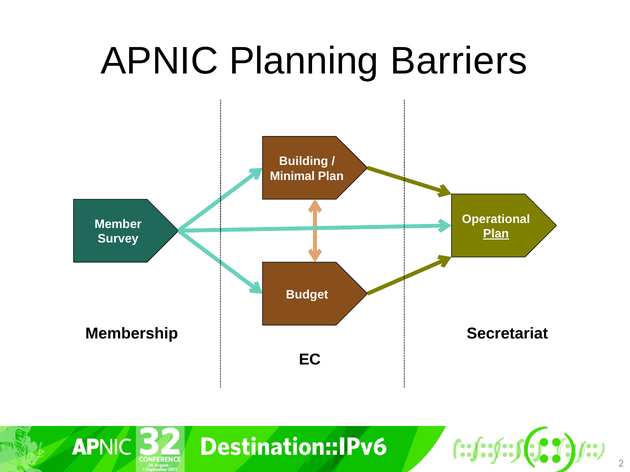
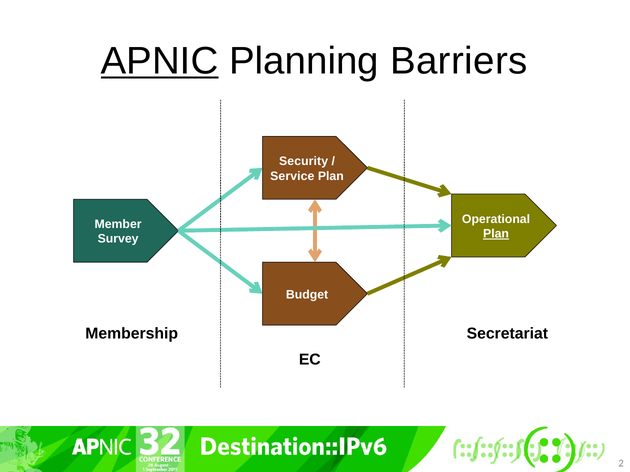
APNIC underline: none -> present
Building: Building -> Security
Minimal: Minimal -> Service
